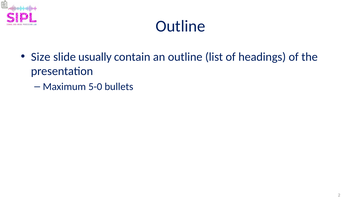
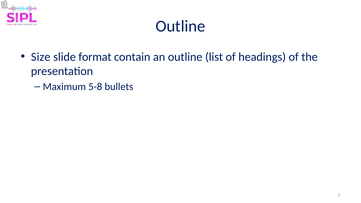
usually: usually -> format
5-0: 5-0 -> 5-8
